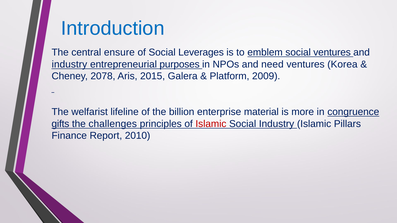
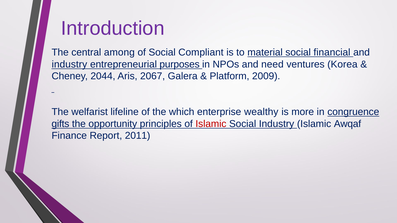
Introduction colour: blue -> purple
ensure: ensure -> among
Leverages: Leverages -> Compliant
emblem: emblem -> material
social ventures: ventures -> financial
2078: 2078 -> 2044
2015: 2015 -> 2067
billion: billion -> which
material: material -> wealthy
challenges: challenges -> opportunity
Pillars: Pillars -> Awqaf
2010: 2010 -> 2011
